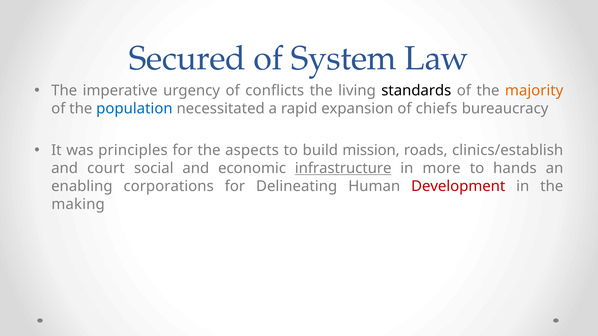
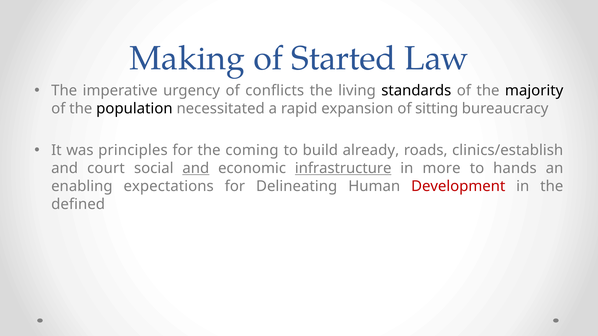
Secured: Secured -> Making
System: System -> Started
majority colour: orange -> black
population colour: blue -> black
chiefs: chiefs -> sitting
aspects: aspects -> coming
mission: mission -> already
and at (196, 168) underline: none -> present
corporations: corporations -> expectations
making: making -> defined
